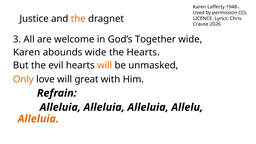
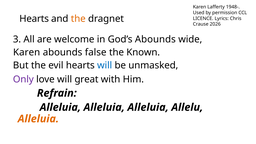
Justice at (34, 19): Justice -> Hearts
God’s Together: Together -> Abounds
abounds wide: wide -> false
the Hearts: Hearts -> Known
will at (105, 65) colour: orange -> blue
Only colour: orange -> purple
